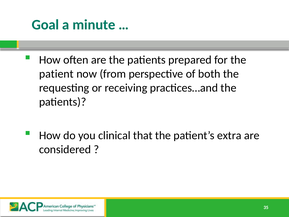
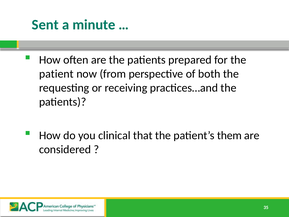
Goal: Goal -> Sent
extra: extra -> them
